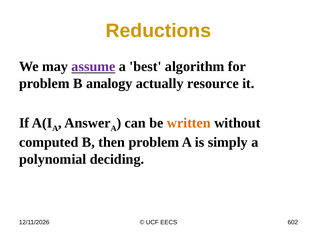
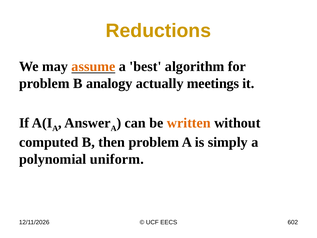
assume colour: purple -> orange
resource: resource -> meetings
deciding: deciding -> uniform
